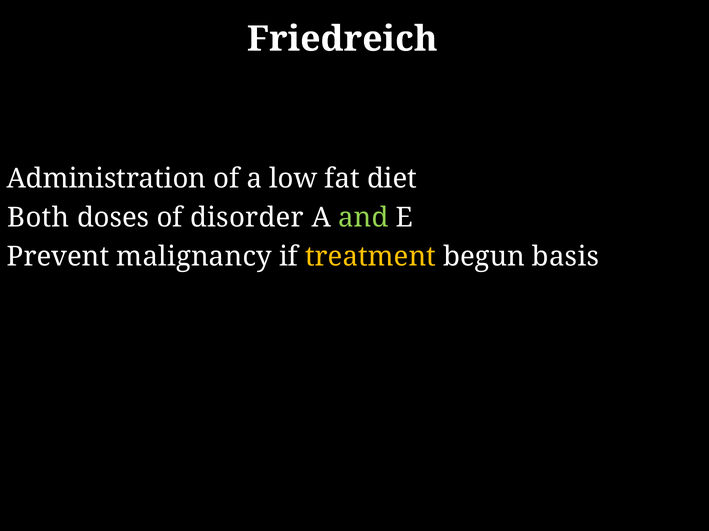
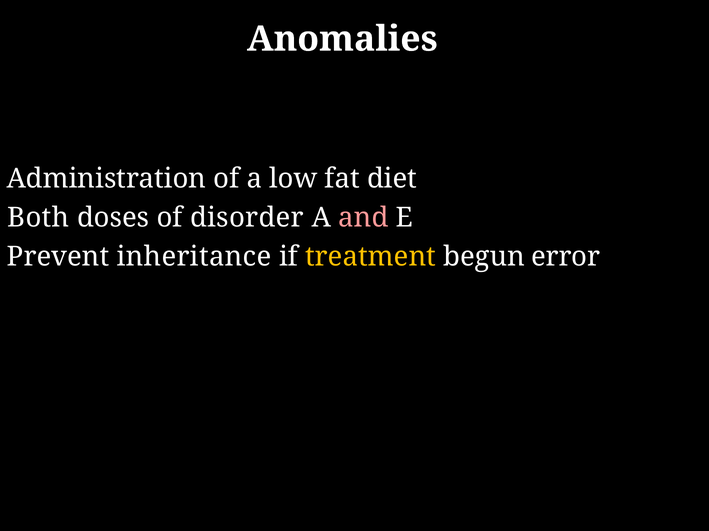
Friedreich: Friedreich -> Anomalies
and colour: light green -> pink
malignancy: malignancy -> inheritance
basis: basis -> error
